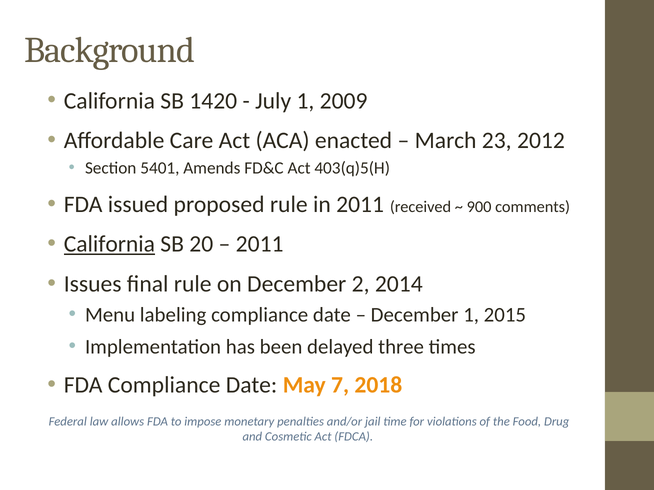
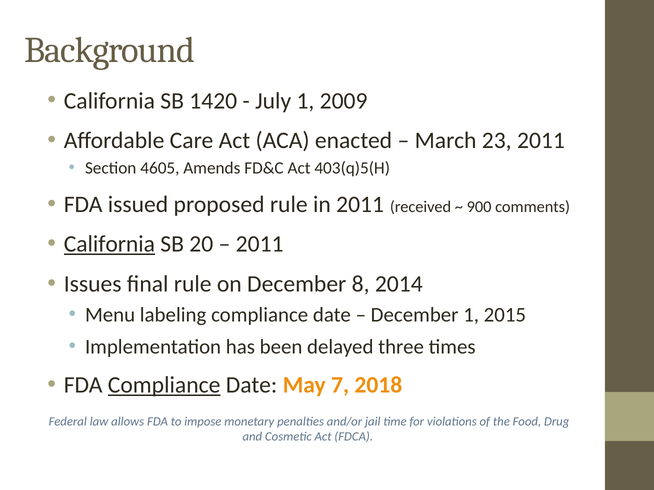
23 2012: 2012 -> 2011
5401: 5401 -> 4605
2: 2 -> 8
Compliance at (164, 385) underline: none -> present
